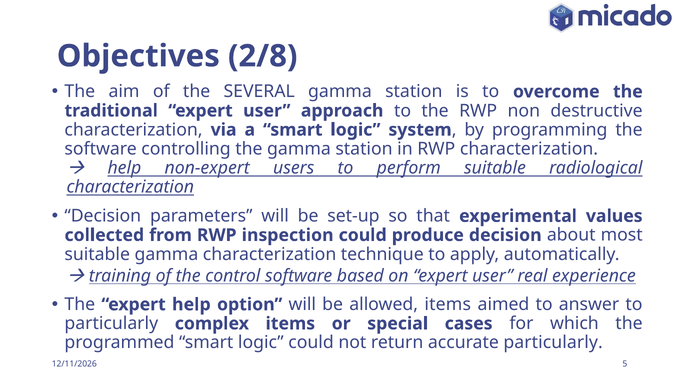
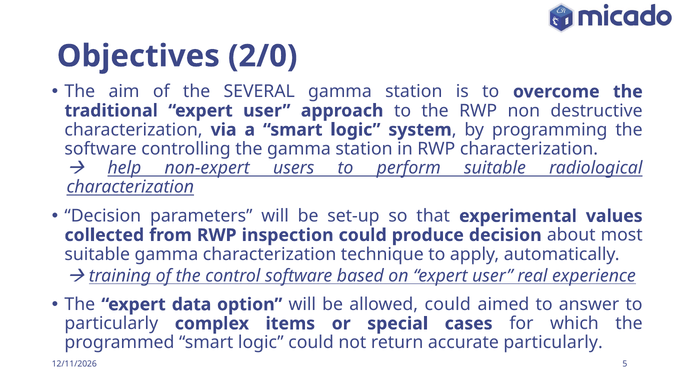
2/8: 2/8 -> 2/0
expert help: help -> data
allowed items: items -> could
